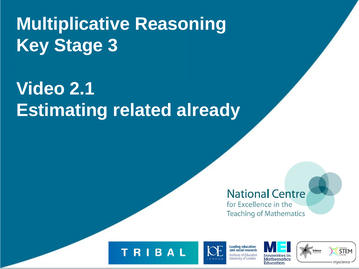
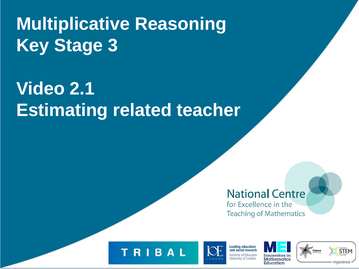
already: already -> teacher
